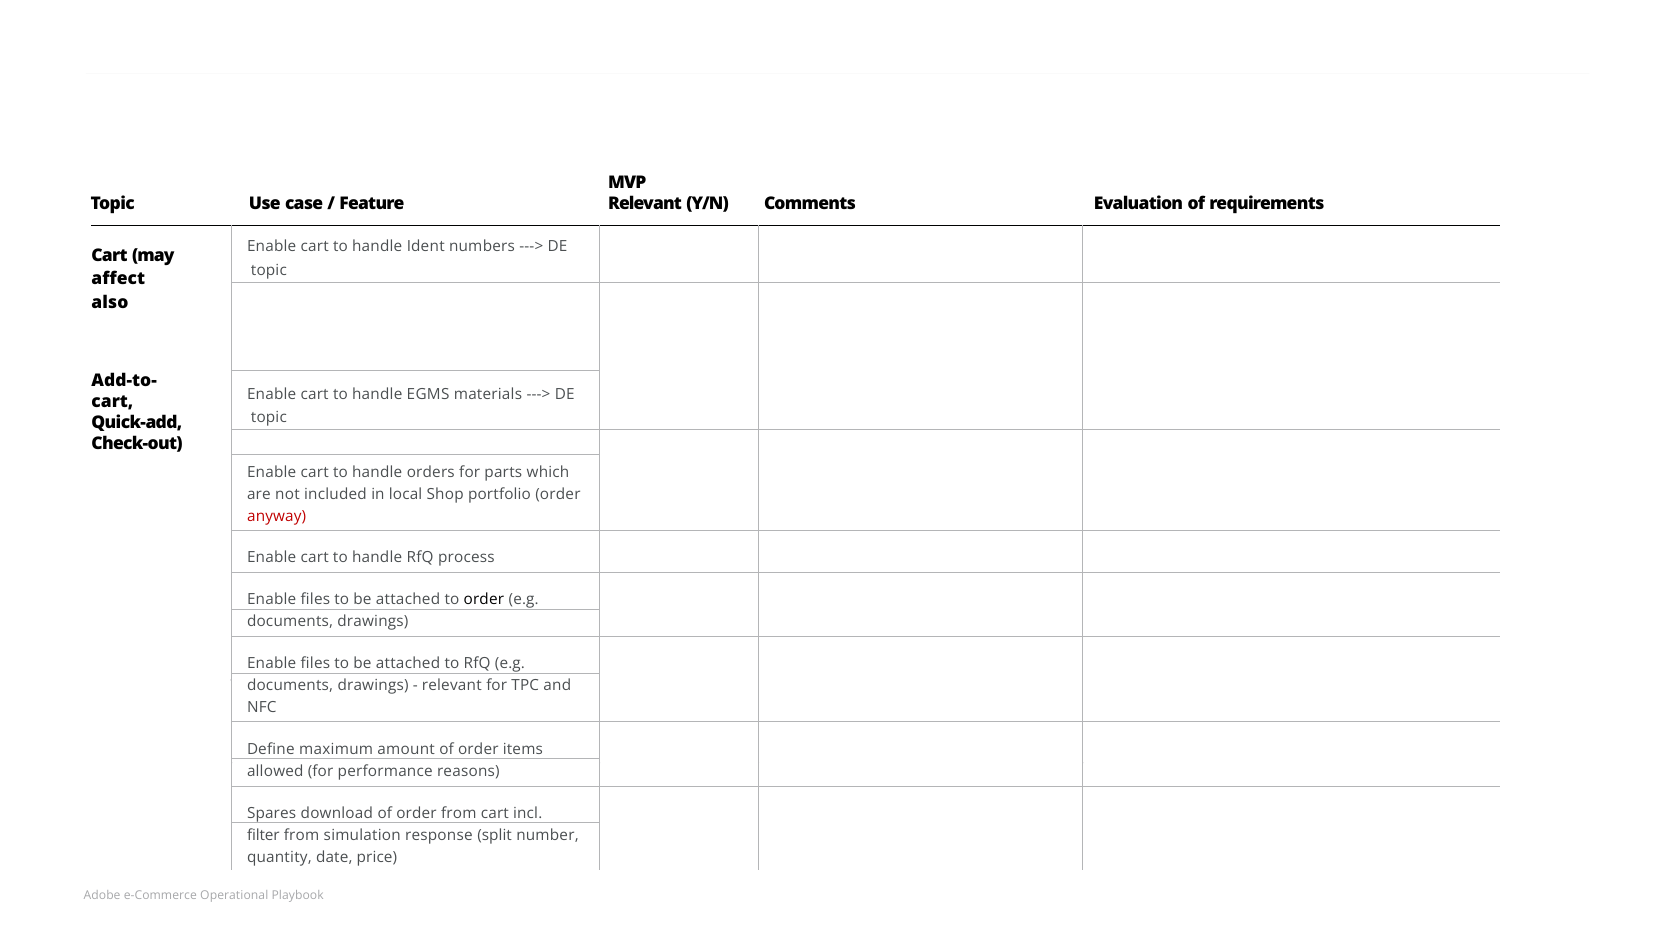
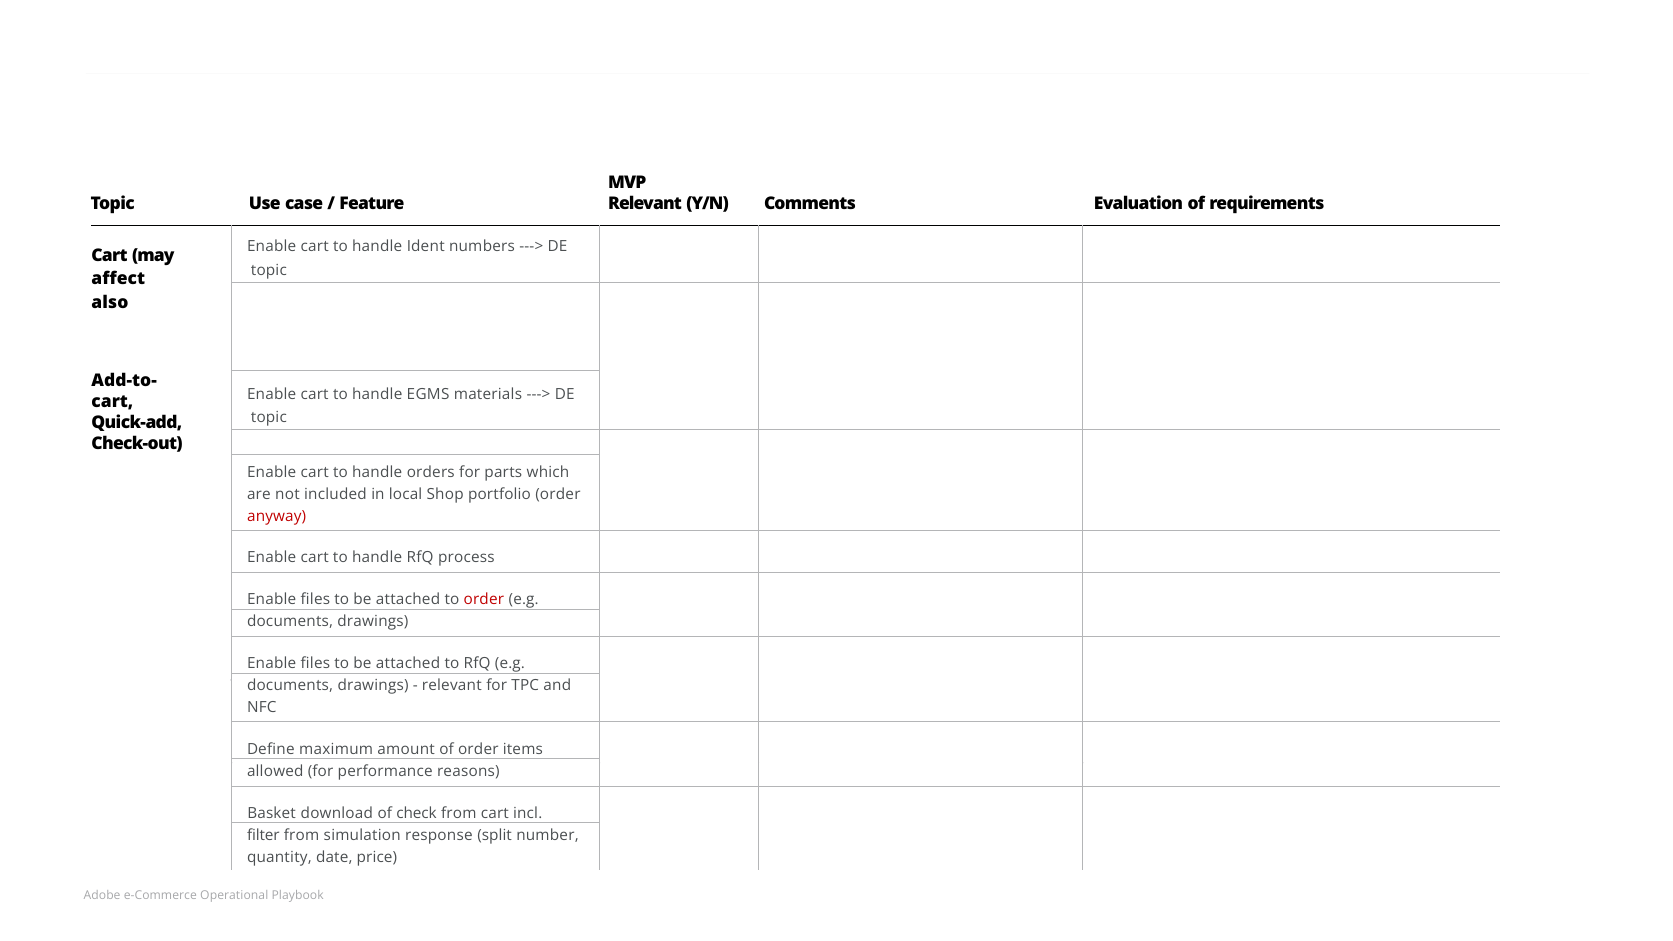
order at (484, 600) colour: black -> red
Spares: Spares -> Basket
download of order: order -> check
